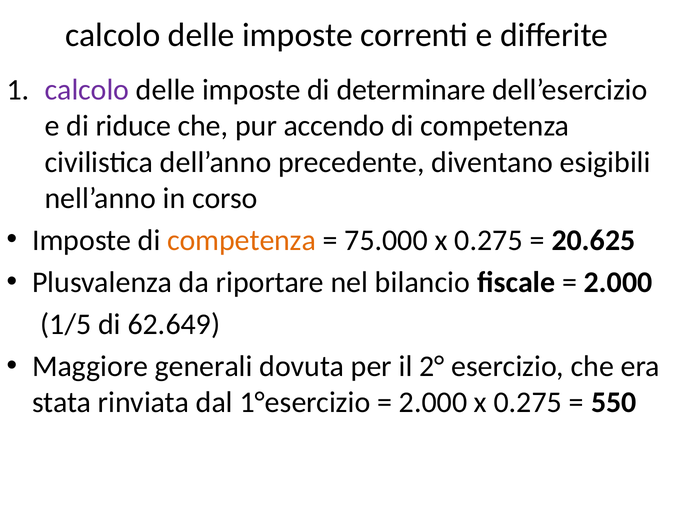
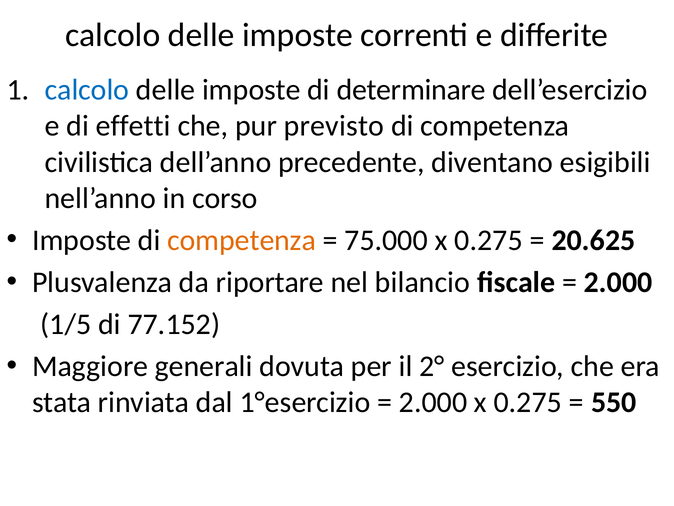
calcolo at (87, 90) colour: purple -> blue
riduce: riduce -> effetti
accendo: accendo -> previsto
62.649: 62.649 -> 77.152
